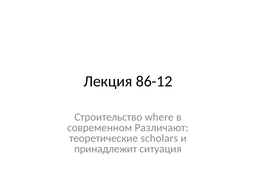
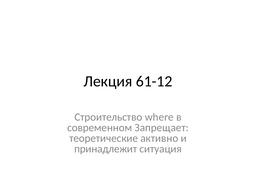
86-12: 86-12 -> 61-12
Различают: Различают -> Запрещает
scholars: scholars -> активно
